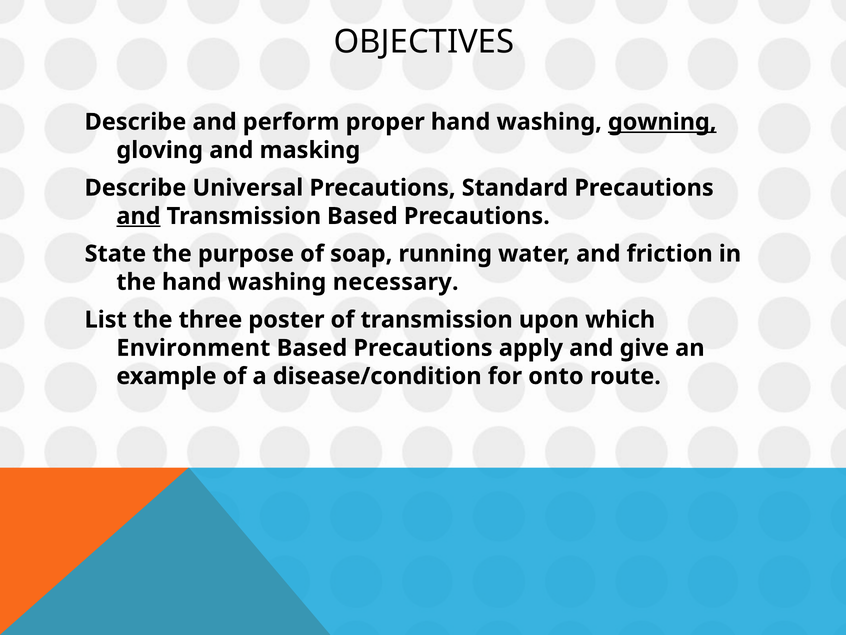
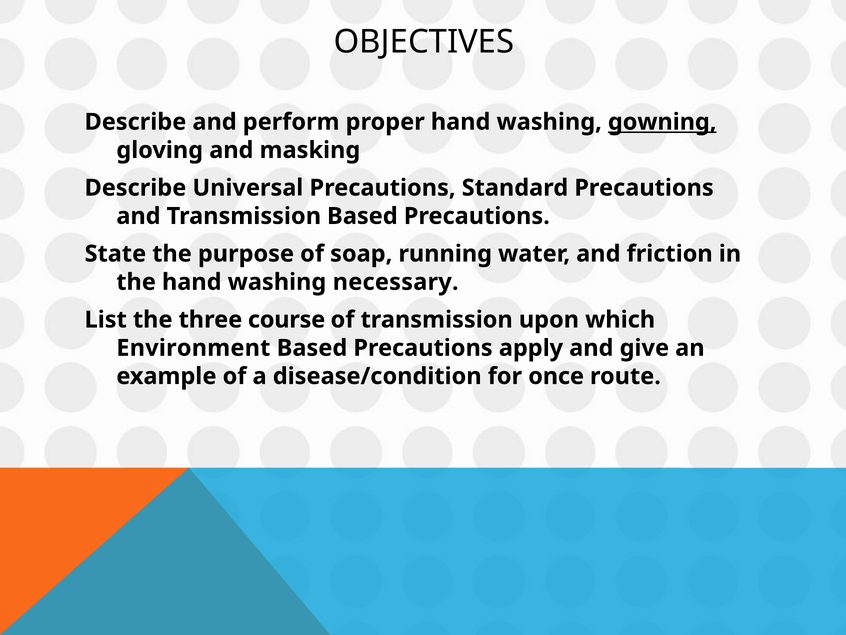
and at (138, 216) underline: present -> none
poster: poster -> course
onto: onto -> once
